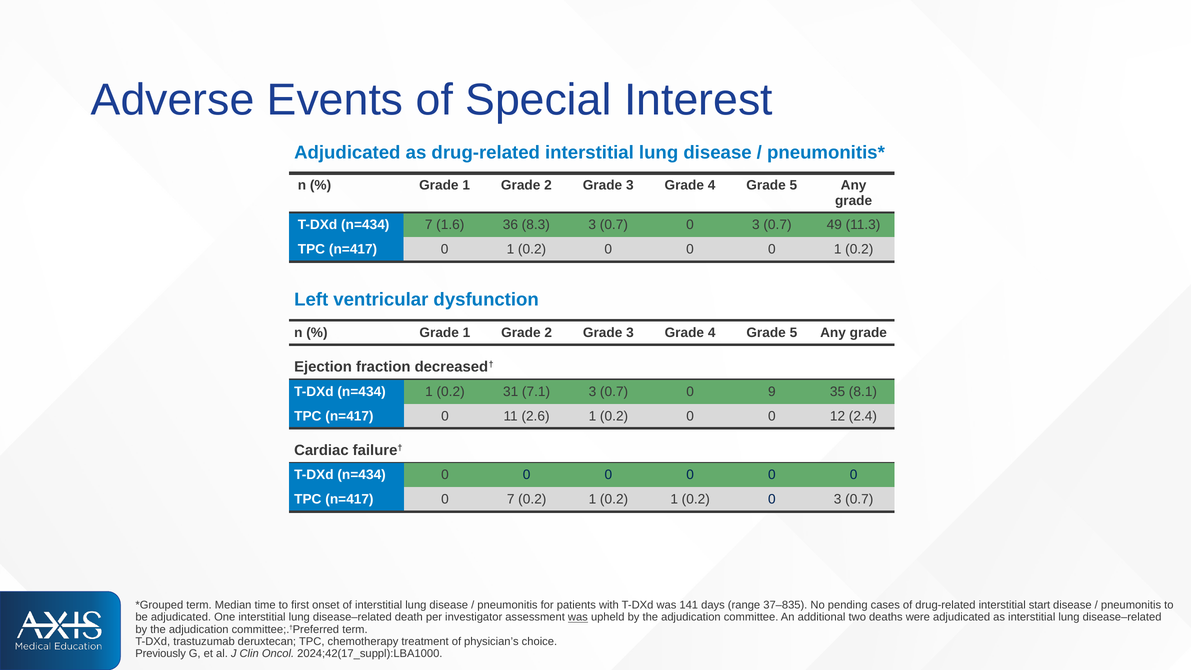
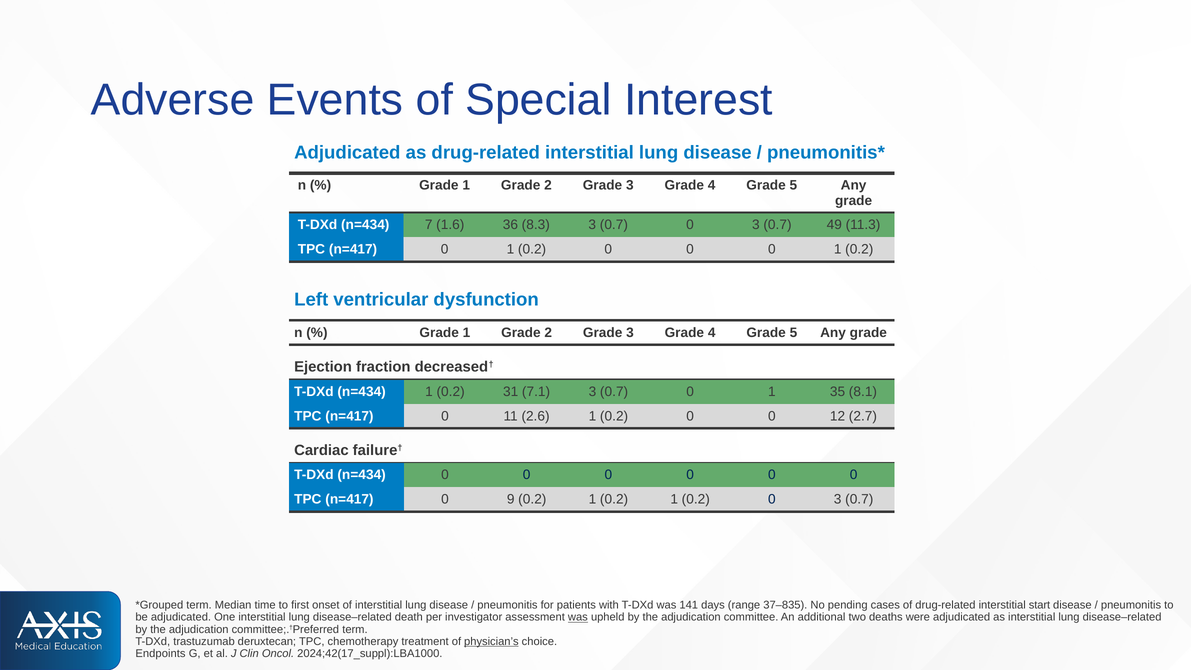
0.7 0 9: 9 -> 1
2.4: 2.4 -> 2.7
0 7: 7 -> 9
physician’s underline: none -> present
Previously: Previously -> Endpoints
